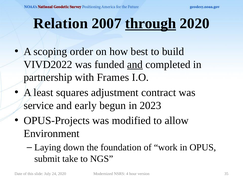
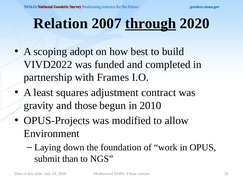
order: order -> adopt
and at (135, 65) underline: present -> none
service: service -> gravity
early: early -> those
2023: 2023 -> 2010
take: take -> than
